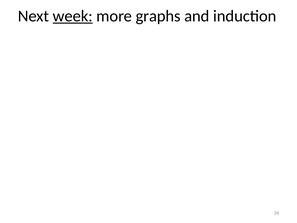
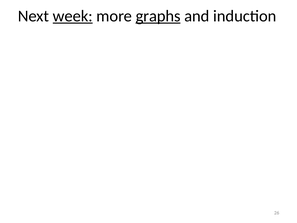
graphs underline: none -> present
